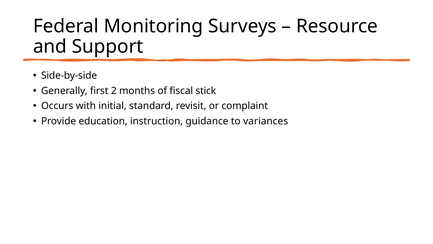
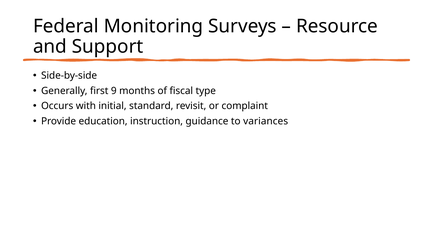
2: 2 -> 9
stick: stick -> type
